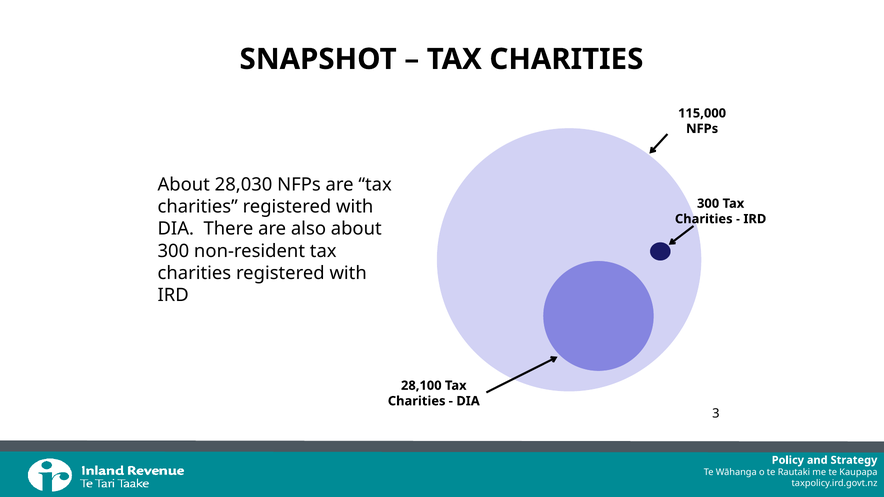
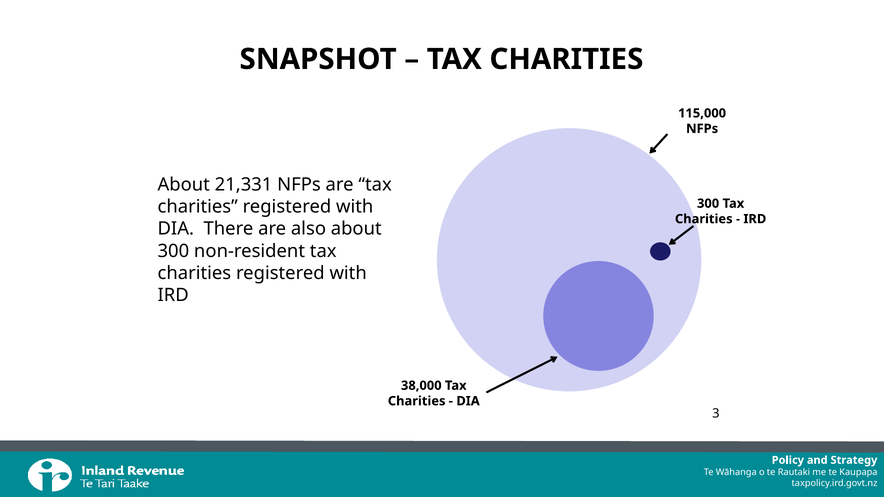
28,030: 28,030 -> 21,331
28,100: 28,100 -> 38,000
